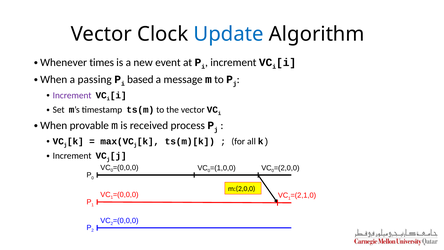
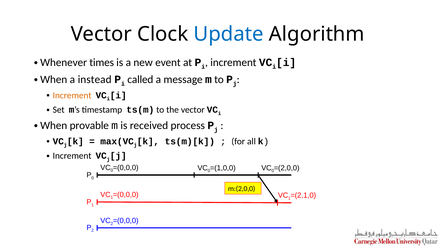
passing: passing -> instead
based: based -> called
Increment at (72, 95) colour: purple -> orange
